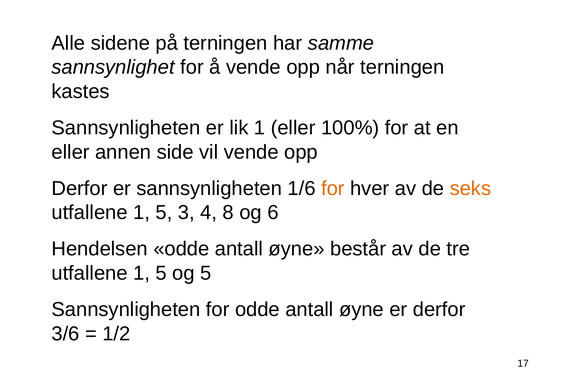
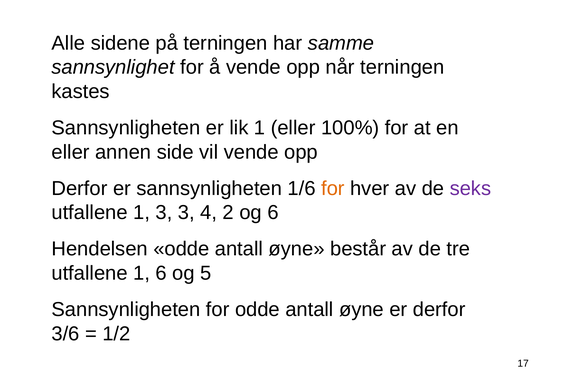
seks colour: orange -> purple
5 at (164, 213): 5 -> 3
8: 8 -> 2
5 at (161, 273): 5 -> 6
